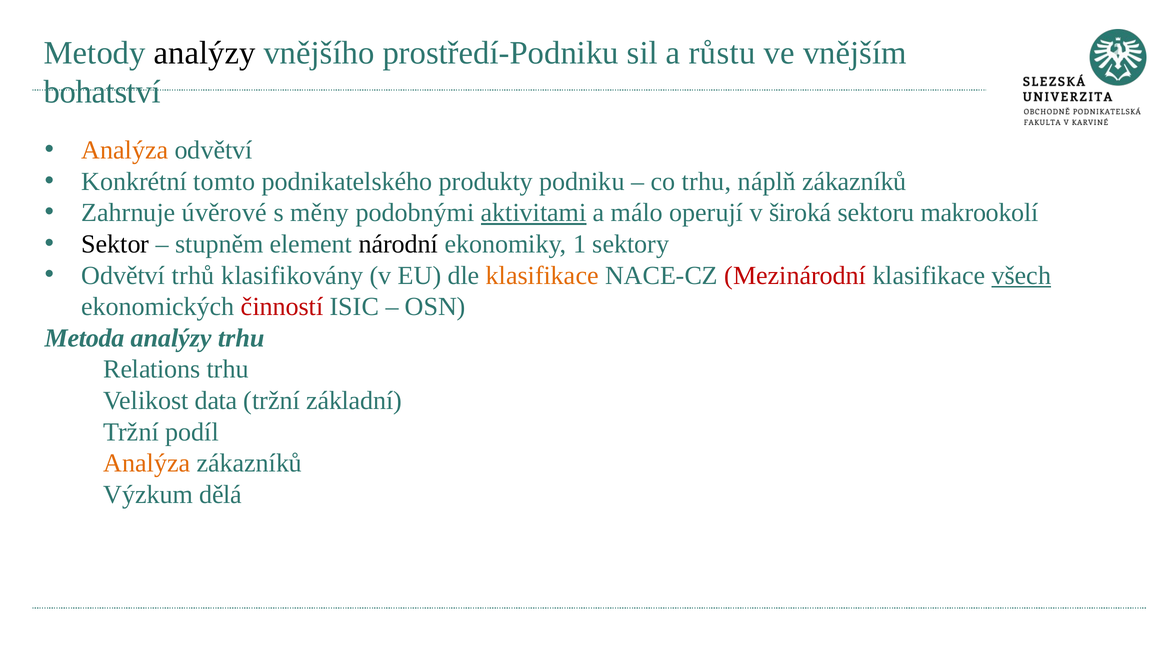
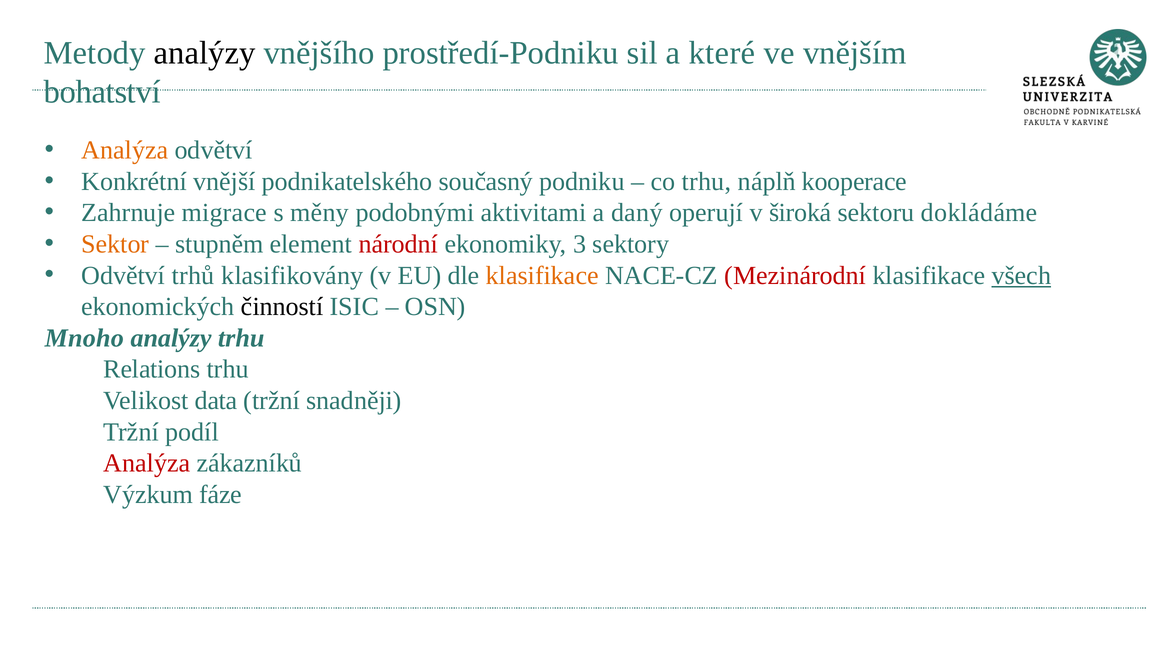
růstu: růstu -> které
tomto: tomto -> vnější
produkty: produkty -> současný
náplň zákazníků: zákazníků -> kooperace
úvěrové: úvěrové -> migrace
aktivitami underline: present -> none
málo: málo -> daný
makrookolí: makrookolí -> dokládáme
Sektor colour: black -> orange
národní colour: black -> red
1: 1 -> 3
činností colour: red -> black
Metoda: Metoda -> Mnoho
základní: základní -> snadněji
Analýza at (147, 464) colour: orange -> red
dělá: dělá -> fáze
